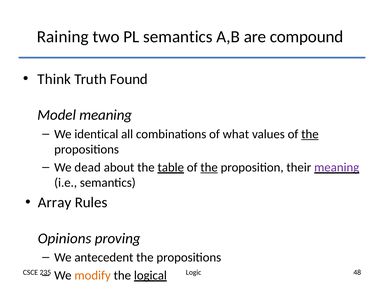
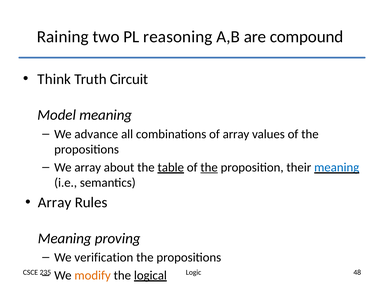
PL semantics: semantics -> reasoning
Found: Found -> Circuit
identical: identical -> advance
of what: what -> array
the at (310, 134) underline: present -> none
We dead: dead -> array
meaning at (337, 167) colour: purple -> blue
Opinions at (65, 238): Opinions -> Meaning
antecedent: antecedent -> verification
